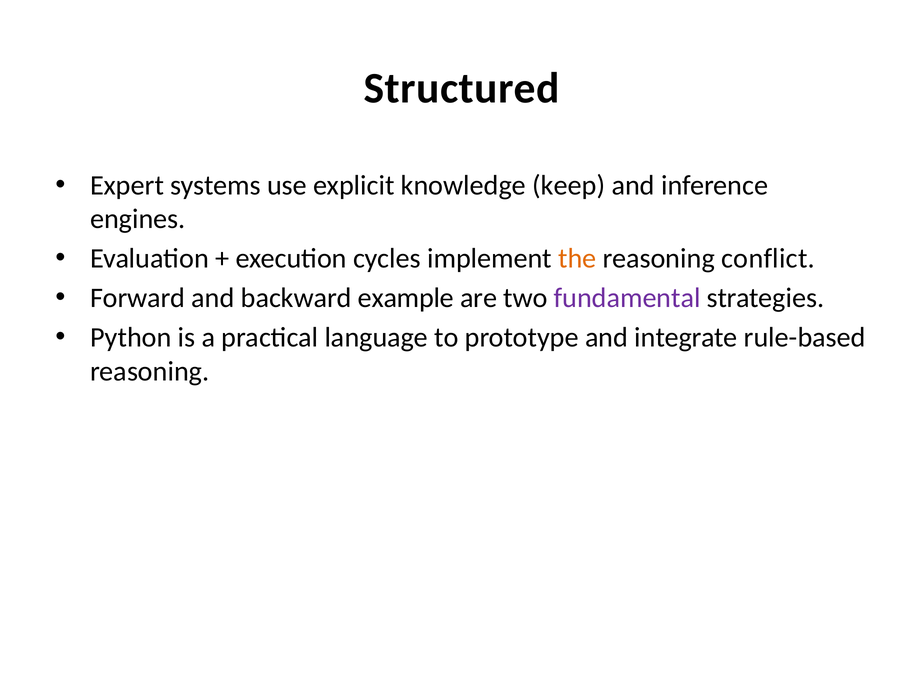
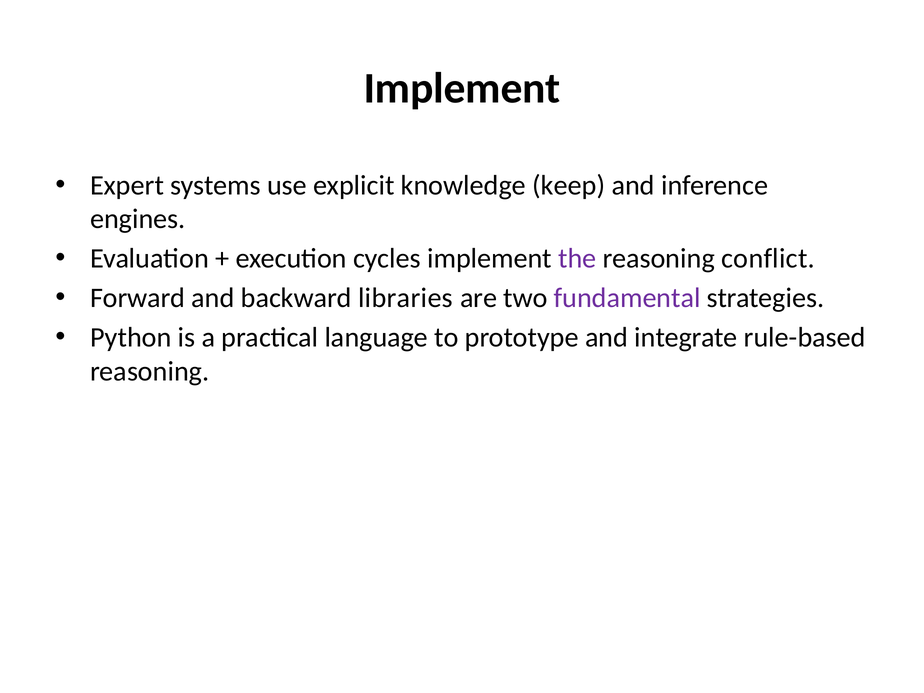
Structured at (462, 89): Structured -> Implement
the colour: orange -> purple
example: example -> libraries
